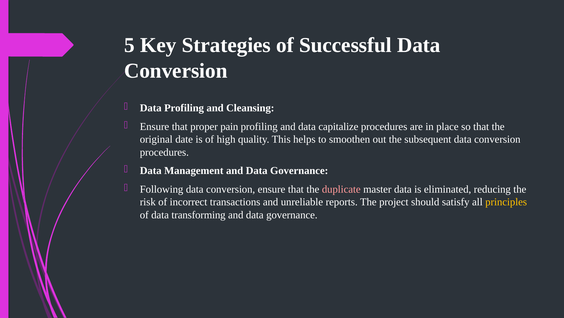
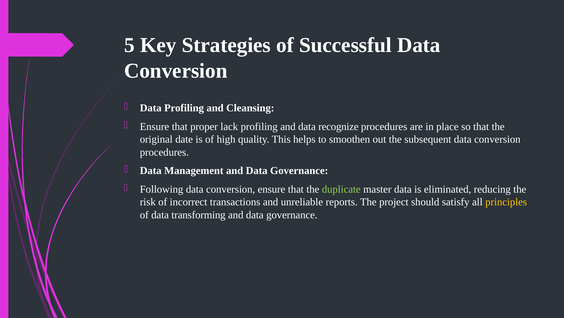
pain: pain -> lack
capitalize: capitalize -> recognize
duplicate colour: pink -> light green
